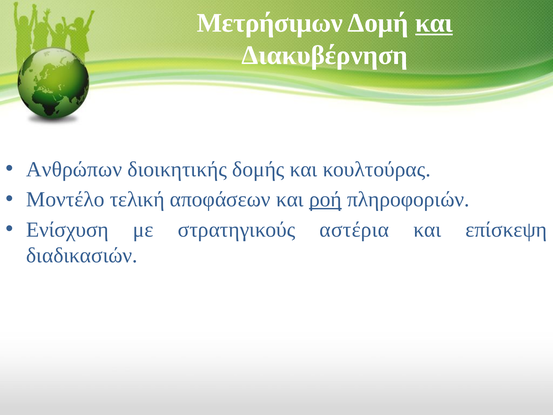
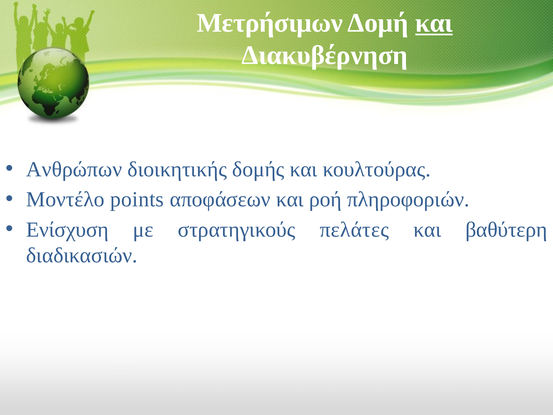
τελική: τελική -> points
ροή underline: present -> none
αστέρια: αστέρια -> πελάτες
επίσκεψη: επίσκεψη -> βαθύτερη
